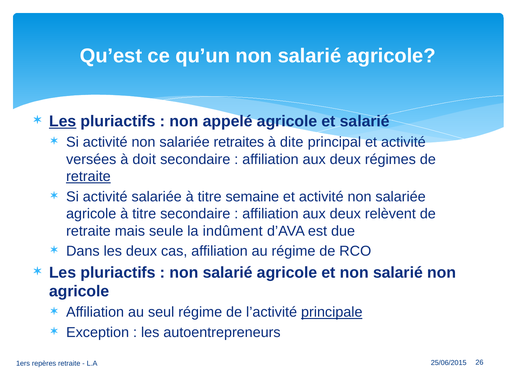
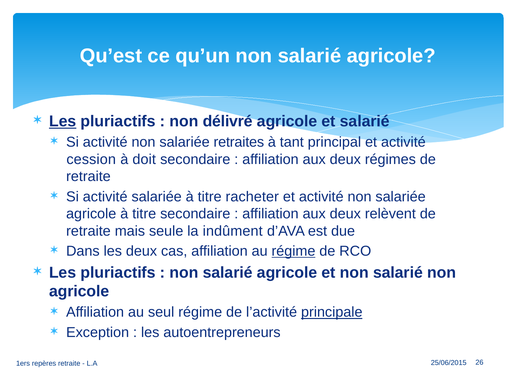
appelé: appelé -> délivré
dite: dite -> tant
versées: versées -> cession
retraite at (88, 177) underline: present -> none
semaine: semaine -> racheter
régime at (293, 251) underline: none -> present
